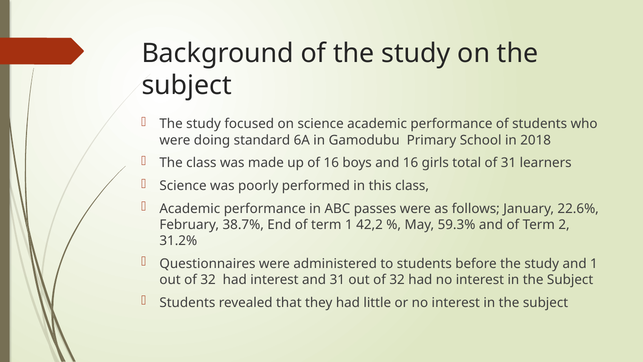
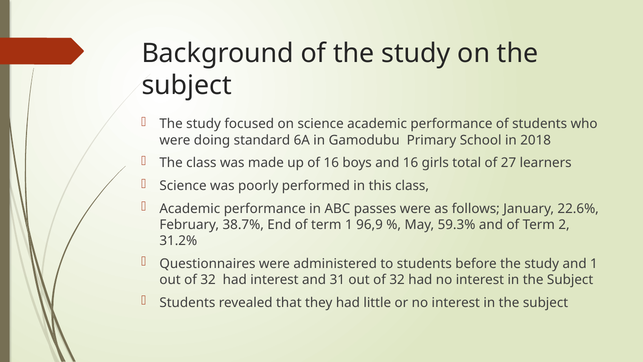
of 31: 31 -> 27
42,2: 42,2 -> 96,9
